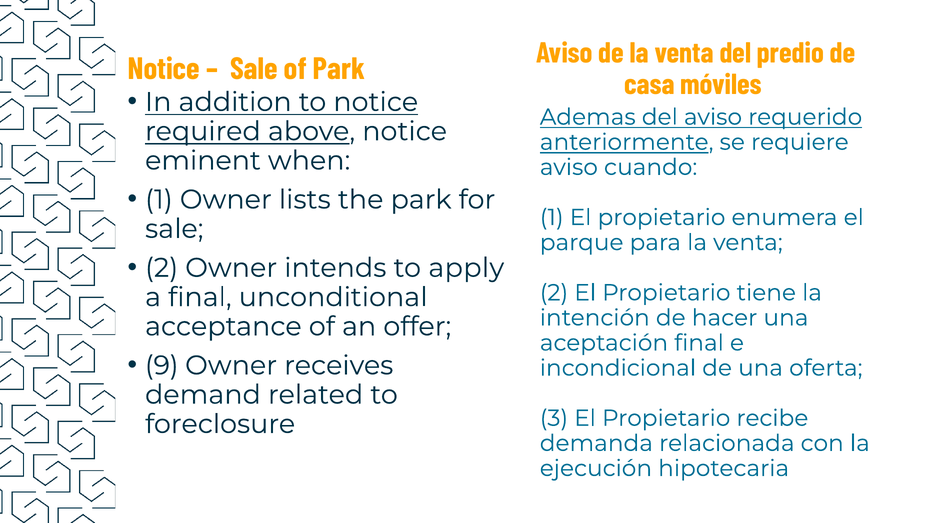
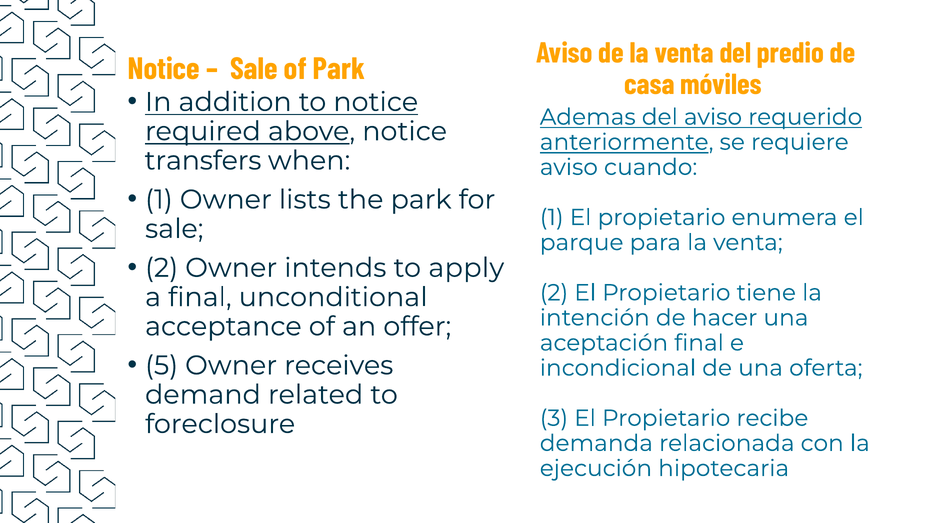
eminent: eminent -> transfers
9: 9 -> 5
